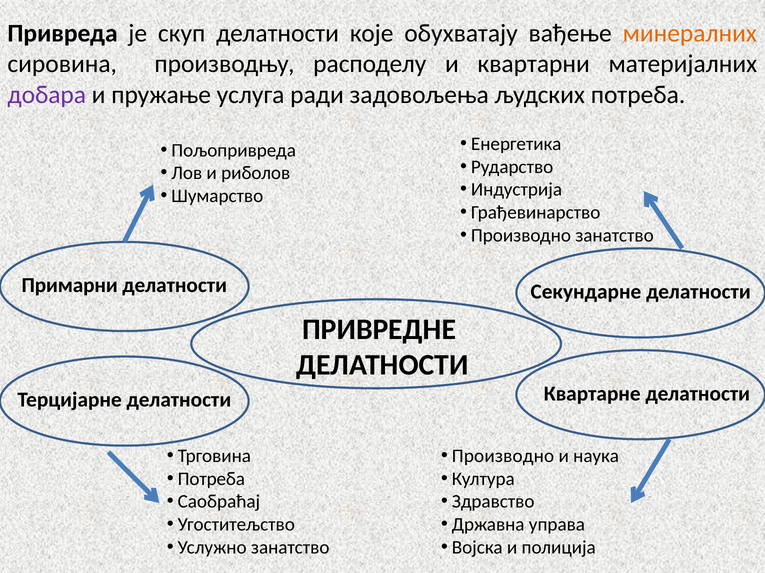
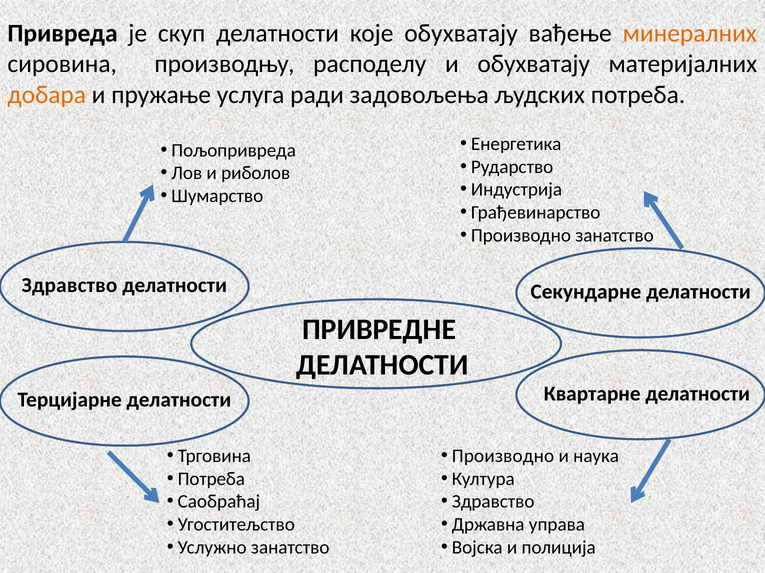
и квартарни: квартарни -> обухватају
добара colour: purple -> orange
Примарни at (70, 286): Примарни -> Здравство
